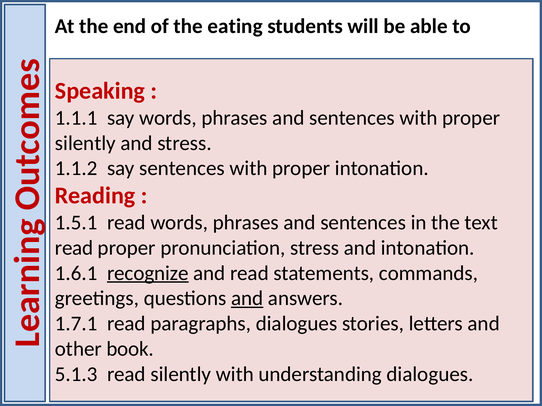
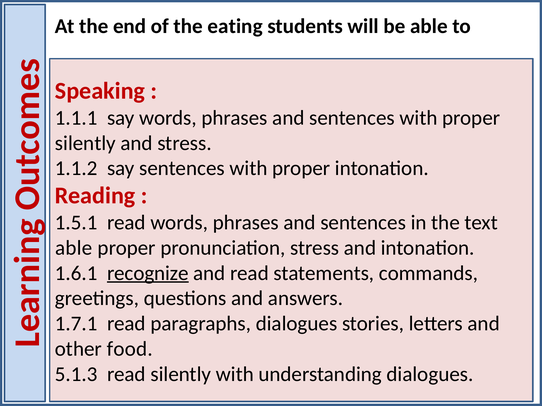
read at (74, 248): read -> able
and at (247, 299) underline: present -> none
book: book -> food
